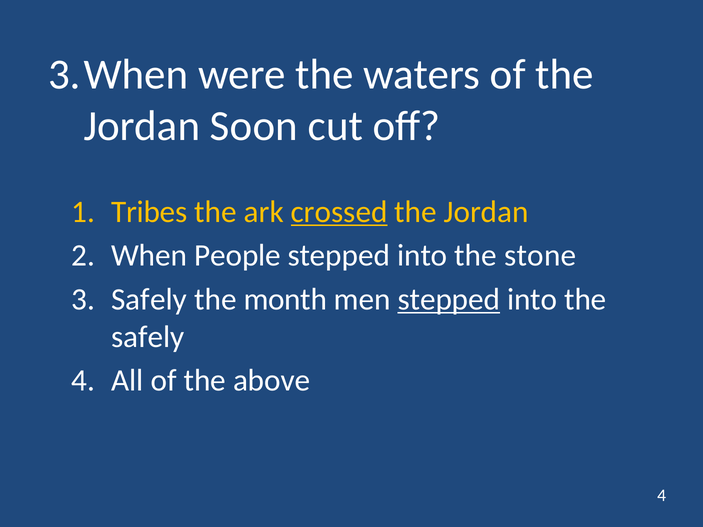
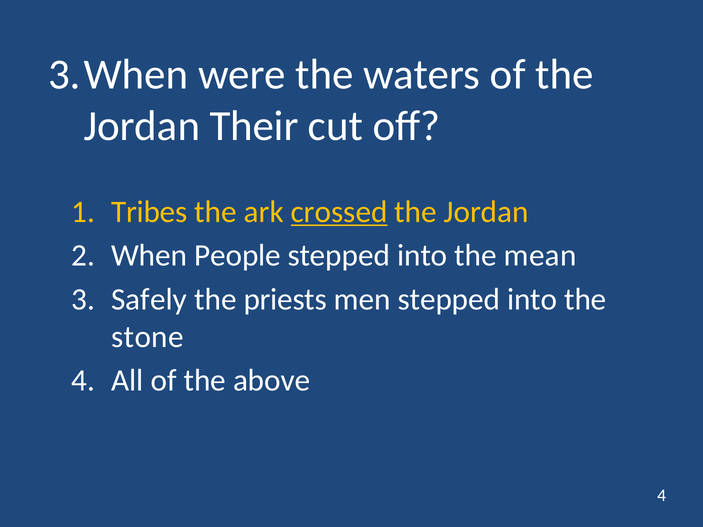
Soon: Soon -> Their
stone: stone -> mean
month: month -> priests
stepped at (449, 299) underline: present -> none
safely at (148, 337): safely -> stone
